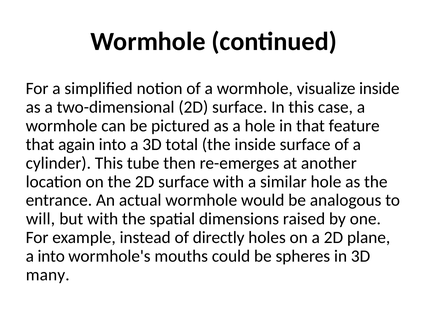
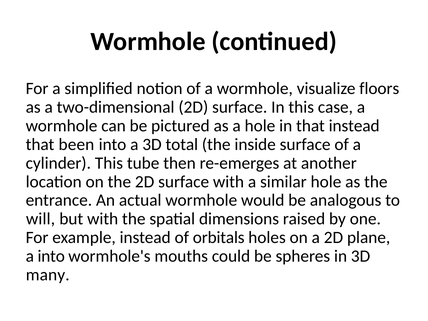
visualize inside: inside -> floors
that feature: feature -> instead
again: again -> been
directly: directly -> orbitals
